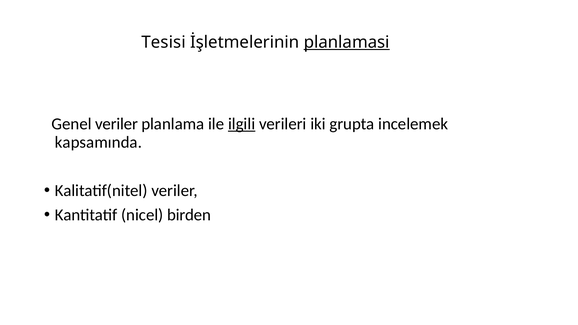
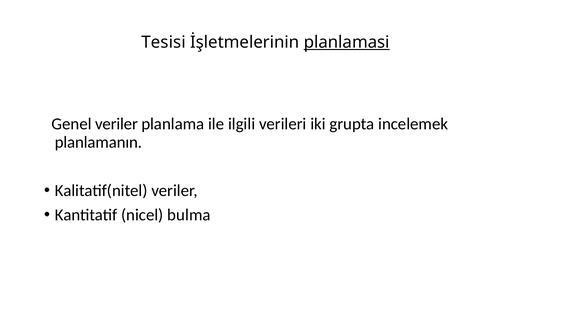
ilgili underline: present -> none
kapsamında: kapsamında -> planlamanın
birden: birden -> bulma
